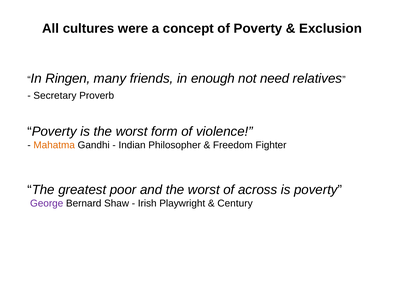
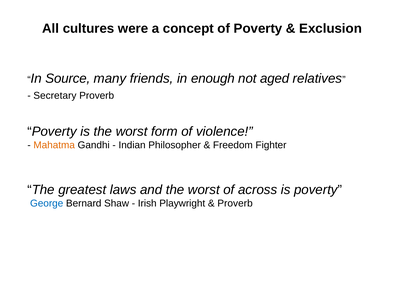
Ringen: Ringen -> Source
need: need -> aged
poor: poor -> laws
George colour: purple -> blue
Century at (235, 204): Century -> Proverb
